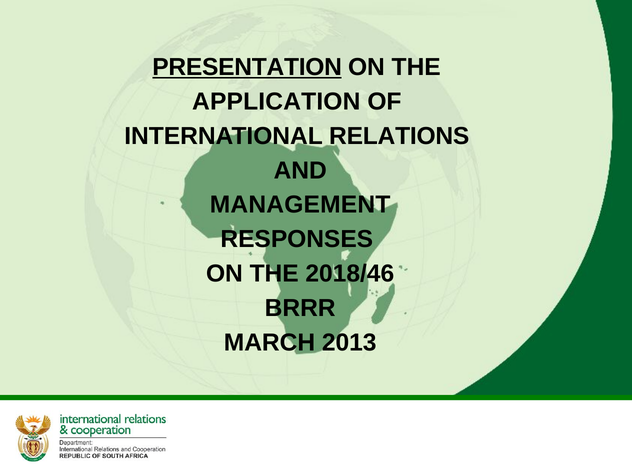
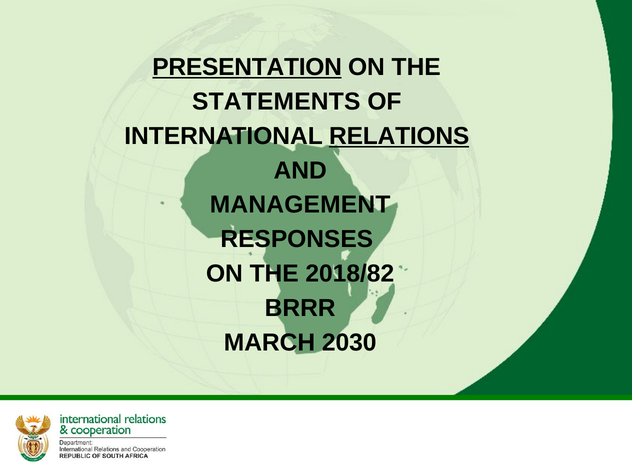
APPLICATION: APPLICATION -> STATEMENTS
RELATIONS underline: none -> present
2018/46: 2018/46 -> 2018/82
2013: 2013 -> 2030
